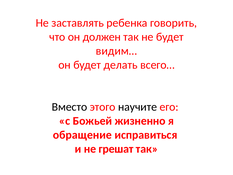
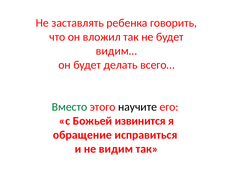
должен: должен -> вложил
Вместо colour: black -> green
жизненно: жизненно -> извинится
грешат: грешат -> видим
